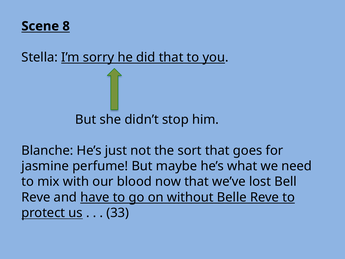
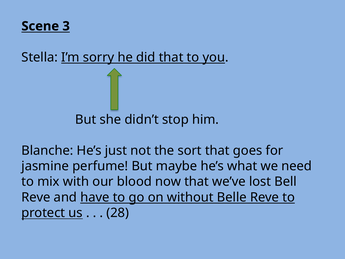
8: 8 -> 3
33: 33 -> 28
